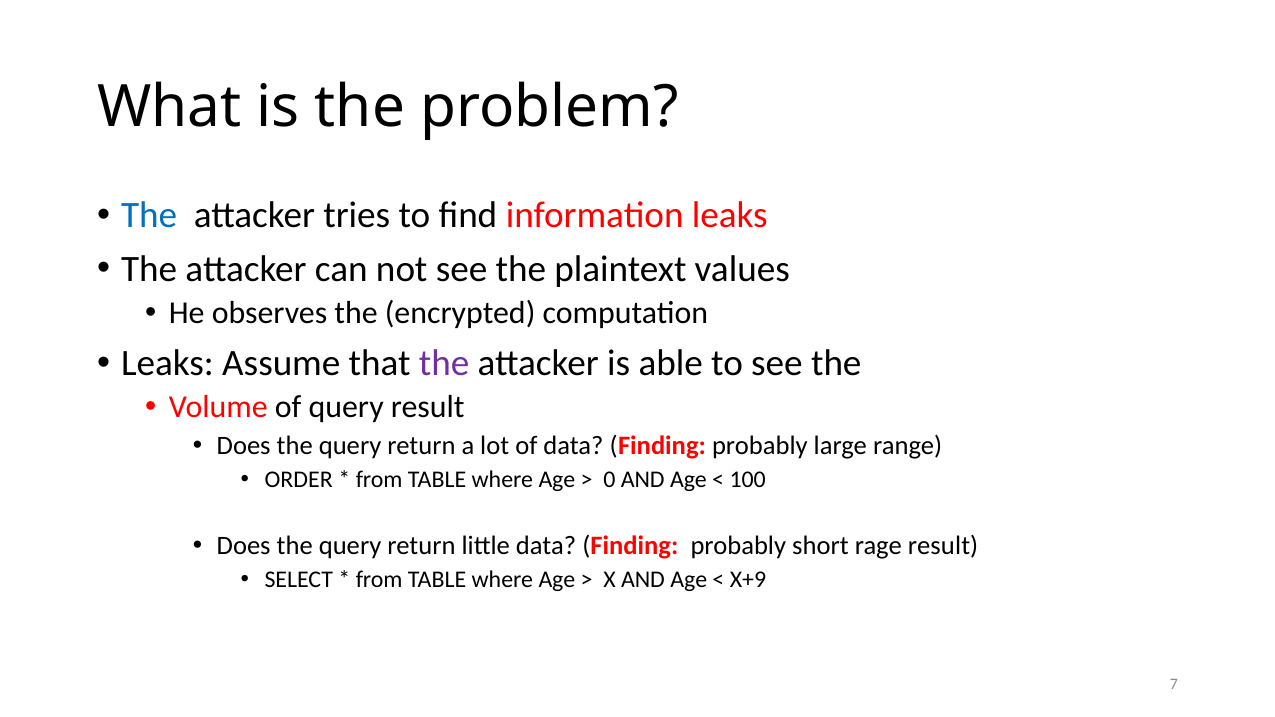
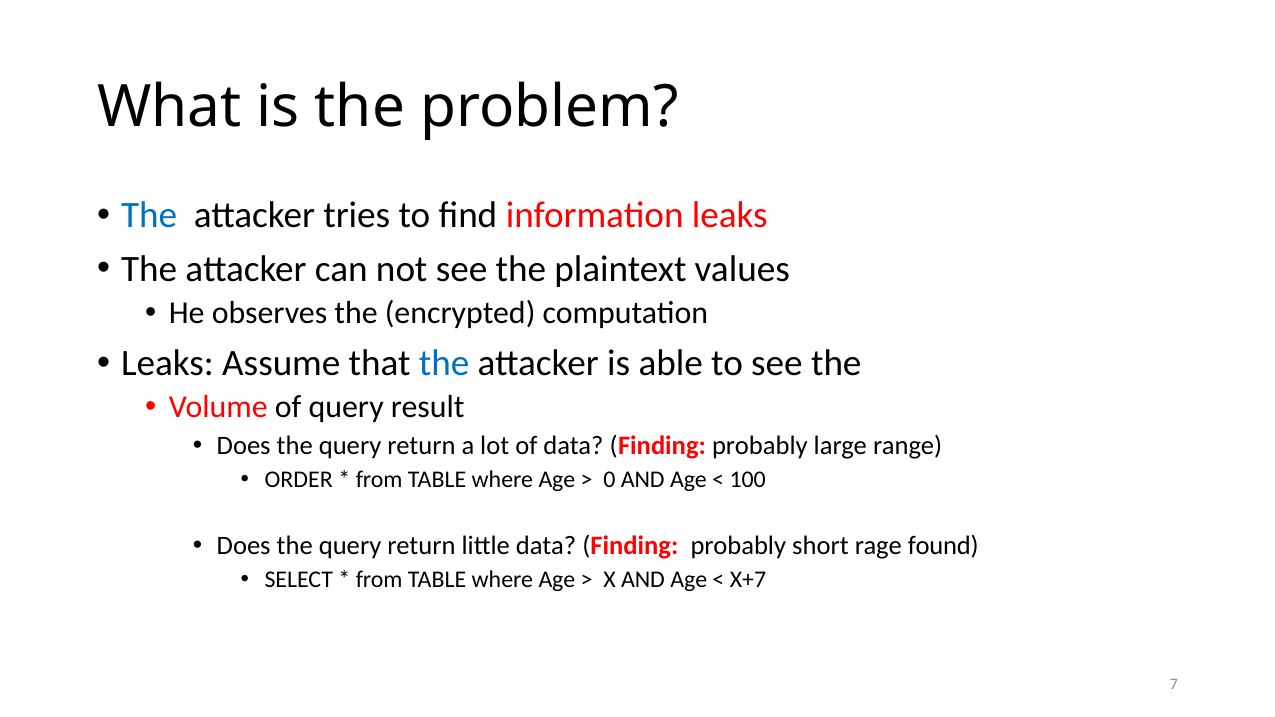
the at (444, 364) colour: purple -> blue
rage result: result -> found
X+9: X+9 -> X+7
